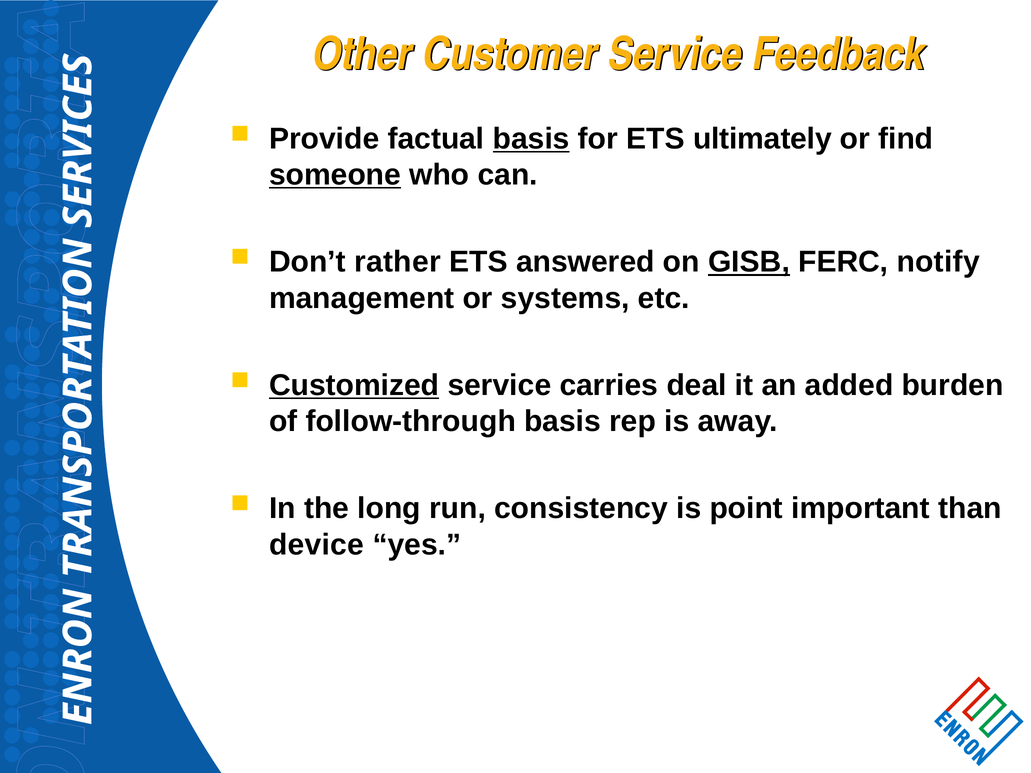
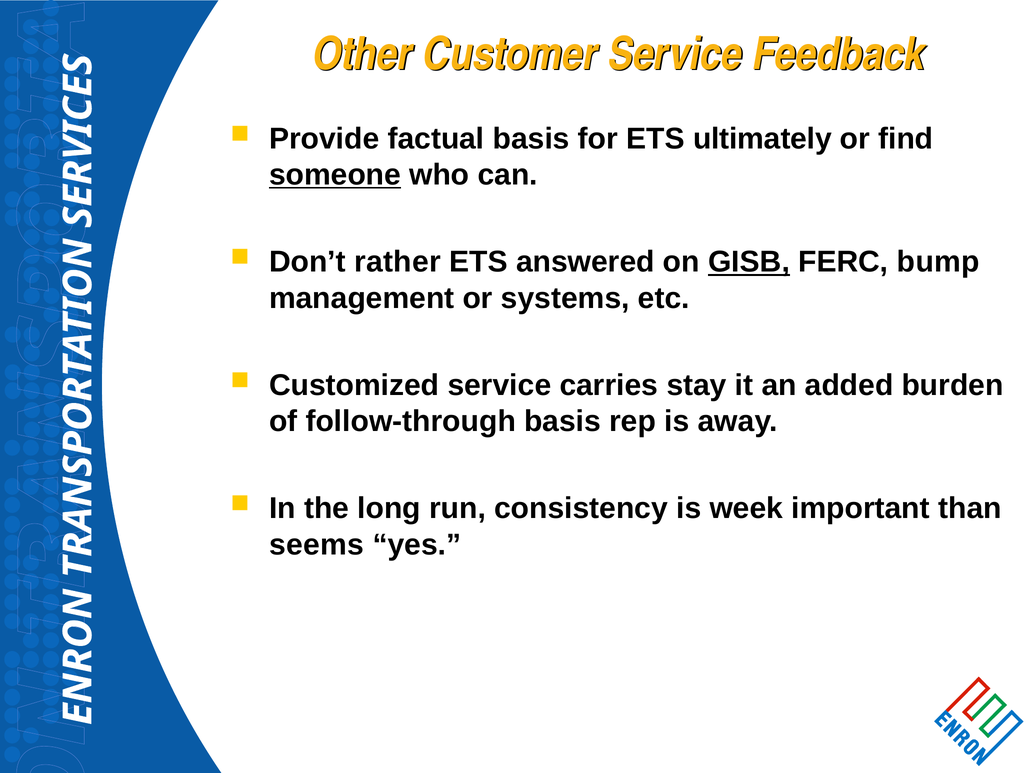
basis at (531, 139) underline: present -> none
notify: notify -> bump
Customized underline: present -> none
deal: deal -> stay
point: point -> week
device: device -> seems
